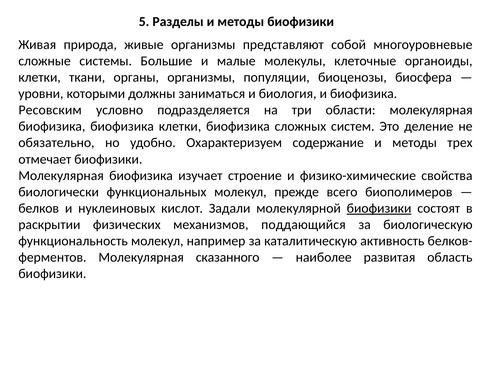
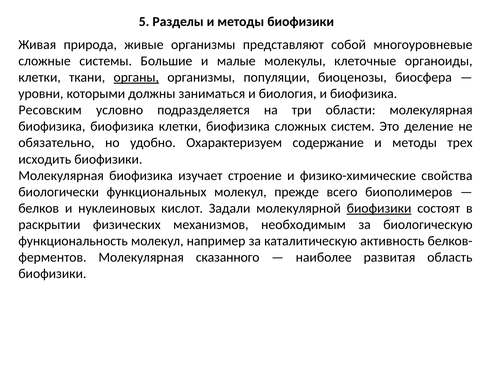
органы underline: none -> present
отмечает: отмечает -> исходить
поддающийся: поддающийся -> необходимым
